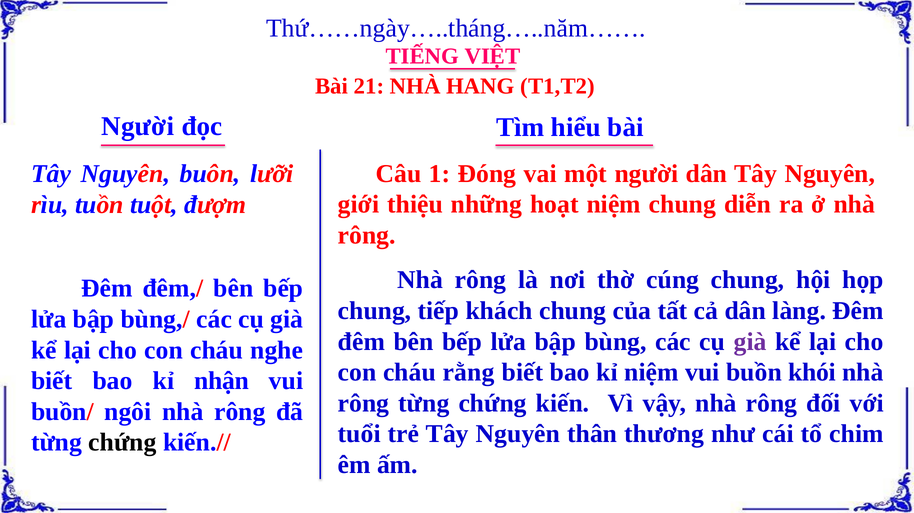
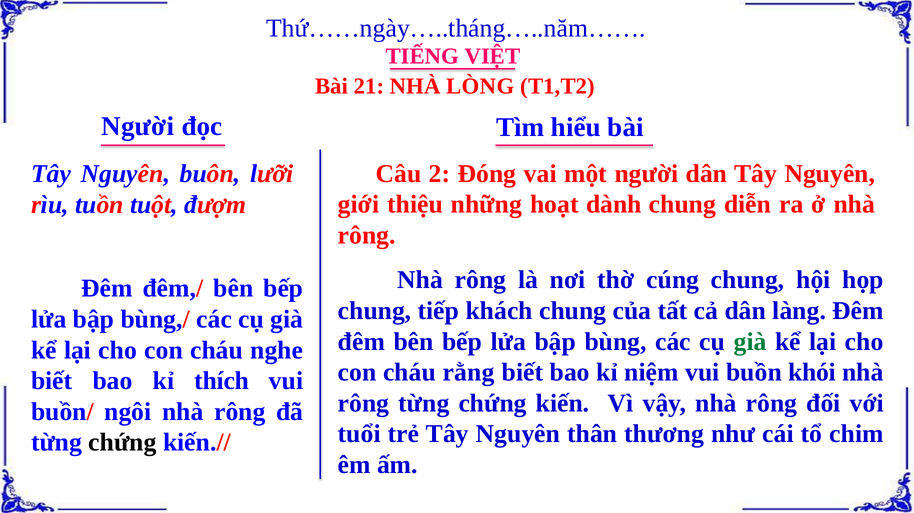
HANG: HANG -> LÒNG
1: 1 -> 2
hoạt niệm: niệm -> dành
già at (750, 342) colour: purple -> green
nhận: nhận -> thích
